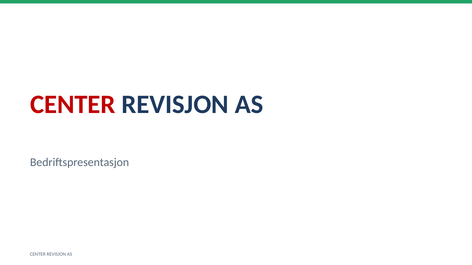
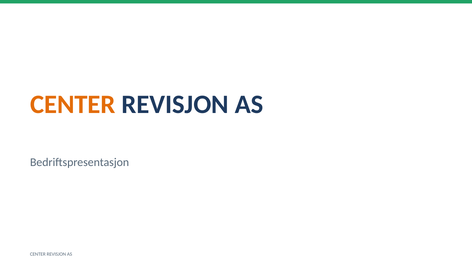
CENTER at (73, 105) colour: red -> orange
